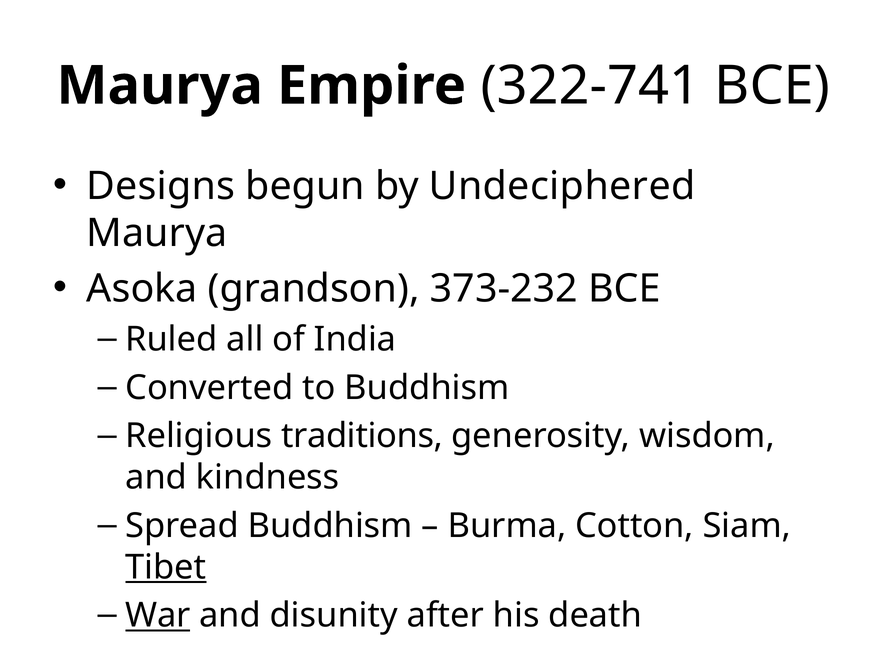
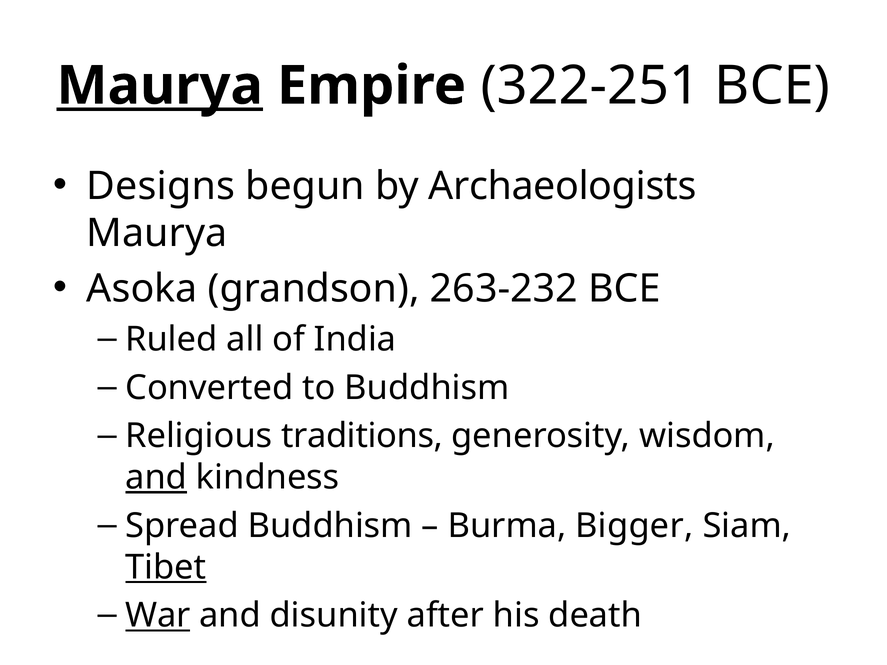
Maurya at (160, 86) underline: none -> present
322-741: 322-741 -> 322-251
Undeciphered: Undeciphered -> Archaeologists
373-232: 373-232 -> 263-232
and at (156, 478) underline: none -> present
Cotton: Cotton -> Bigger
